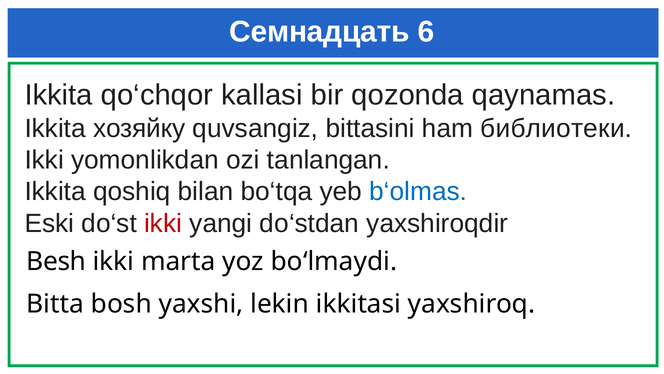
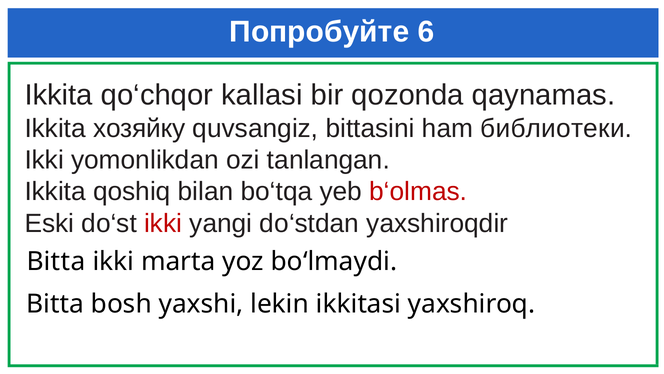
Семнадцать: Семнадцать -> Попробуйте
b‘olmas colour: blue -> red
Besh at (56, 261): Besh -> Bitta
